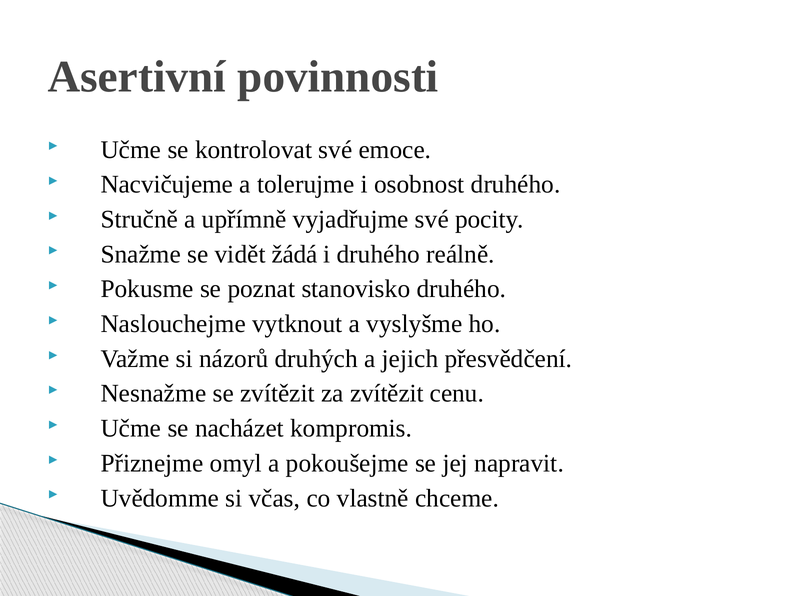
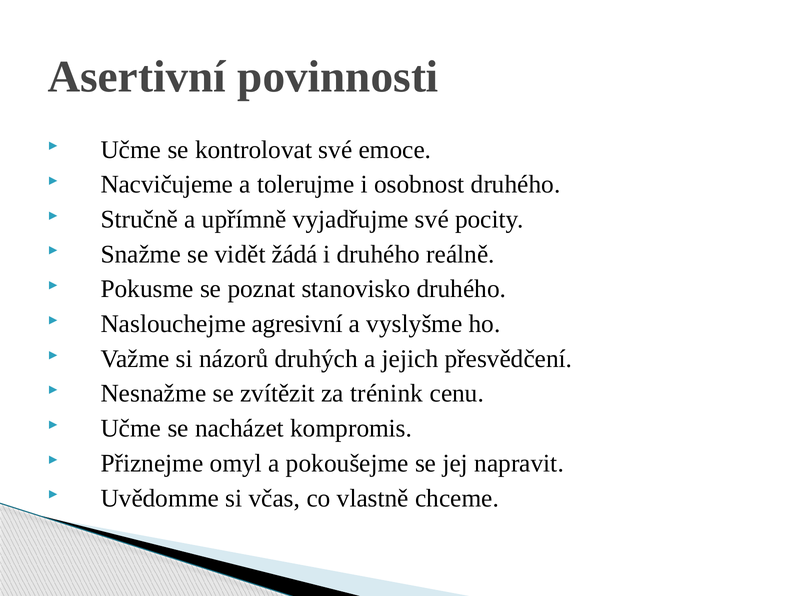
vytknout: vytknout -> agresivní
za zvítězit: zvítězit -> trénink
